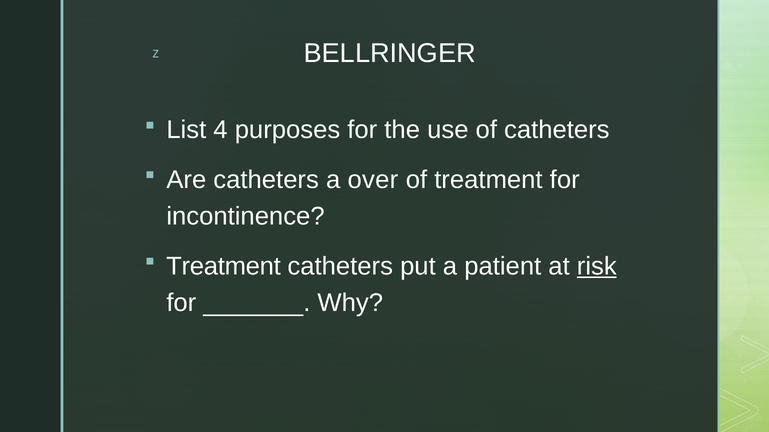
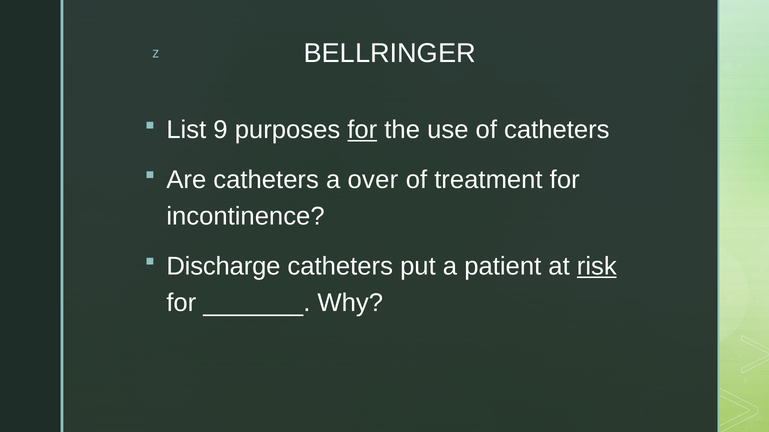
4: 4 -> 9
for at (362, 130) underline: none -> present
Treatment at (223, 267): Treatment -> Discharge
